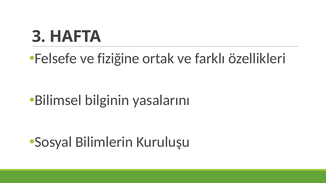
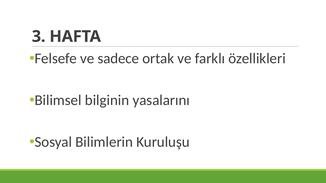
fiziğine: fiziğine -> sadece
